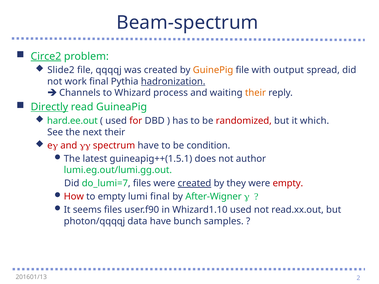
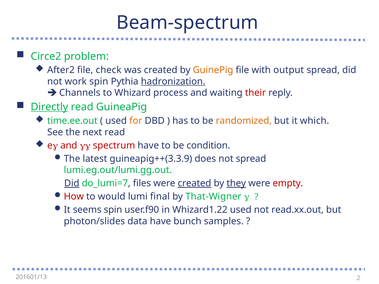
Circe2 underline: present -> none
Slide2: Slide2 -> After2
qqqqj: qqqqj -> check
work final: final -> spin
their at (255, 93) colour: orange -> red
hard.ee.out: hard.ee.out -> time.ee.out
for colour: red -> orange
randomized colour: red -> orange
next their: their -> read
guineapig++(1.5.1: guineapig++(1.5.1 -> guineapig++(3.3.9
not author: author -> spread
Did at (72, 183) underline: none -> present
they underline: none -> present
to empty: empty -> would
After-Wigner: After-Wigner -> That-Wigner
seems files: files -> spin
Whizard1.10: Whizard1.10 -> Whizard1.22
photon/qqqqj: photon/qqqqj -> photon/slides
